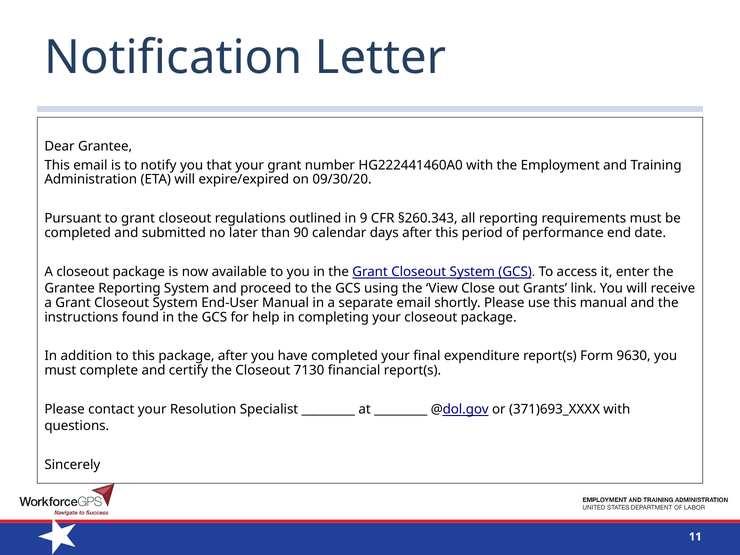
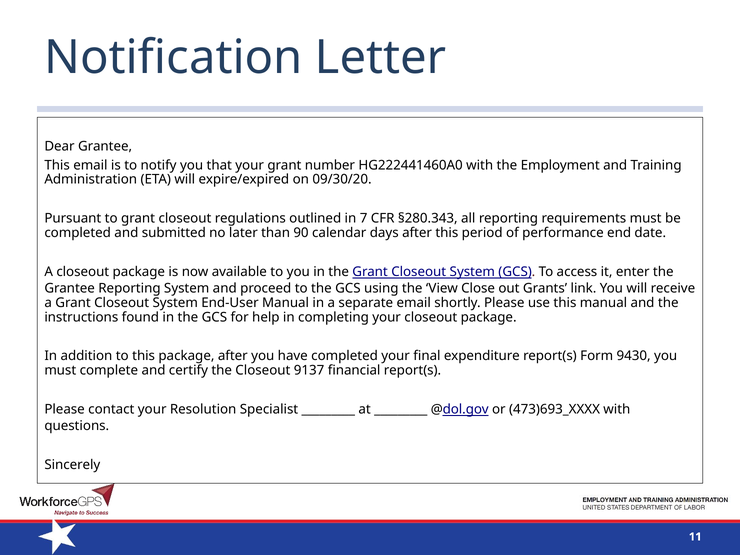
9: 9 -> 7
§260.343: §260.343 -> §280.343
9630: 9630 -> 9430
7130: 7130 -> 9137
371)693_XXXX: 371)693_XXXX -> 473)693_XXXX
